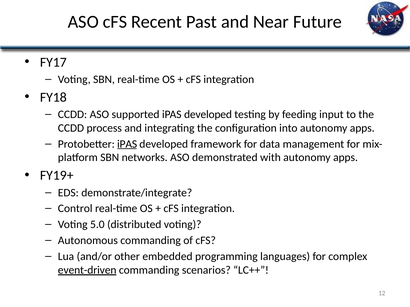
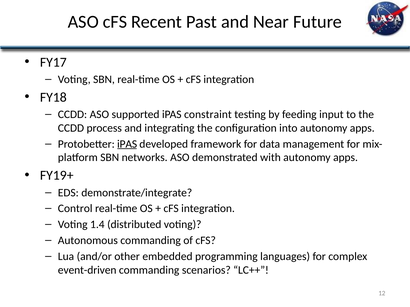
supported iPAS developed: developed -> constraint
5.0: 5.0 -> 1.4
event-driven underline: present -> none
